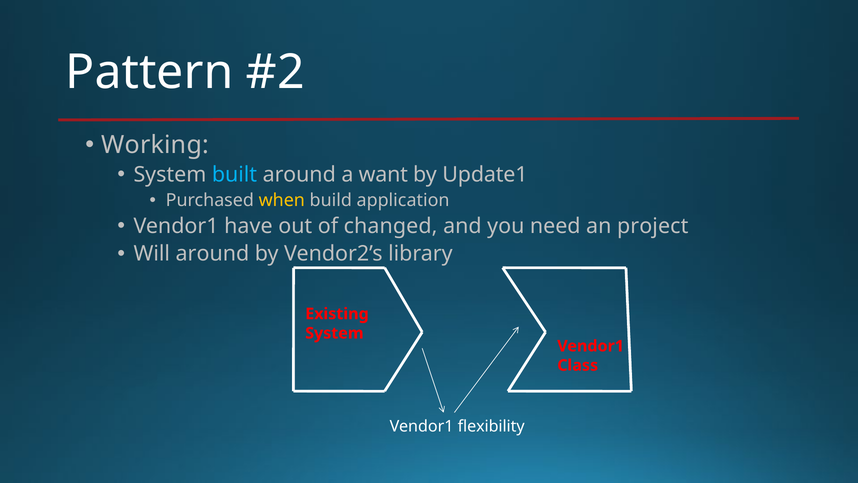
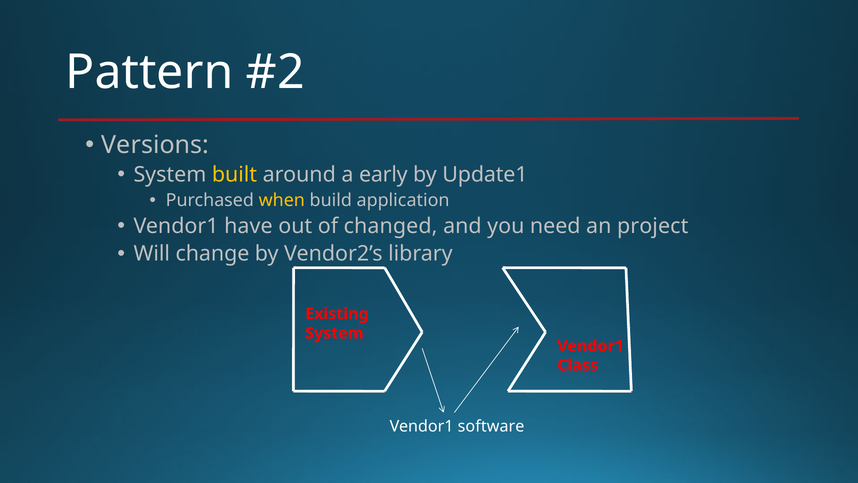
Working: Working -> Versions
built colour: light blue -> yellow
want: want -> early
Will around: around -> change
flexibility: flexibility -> software
